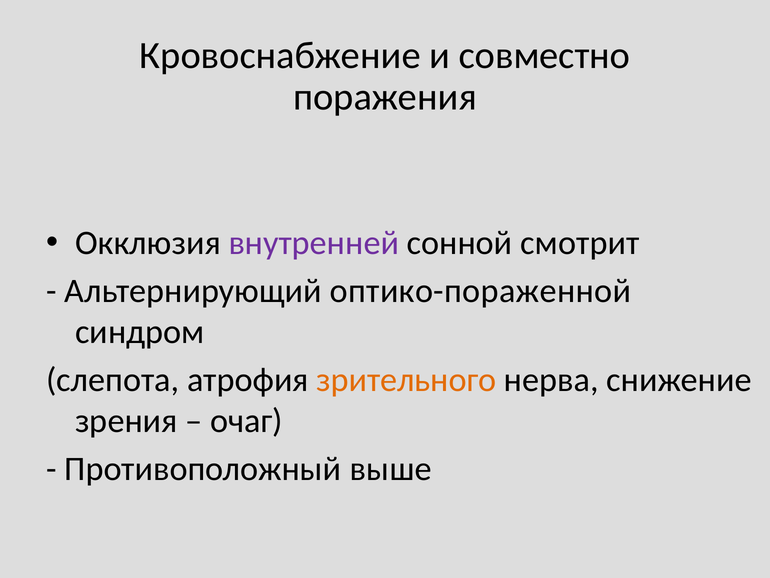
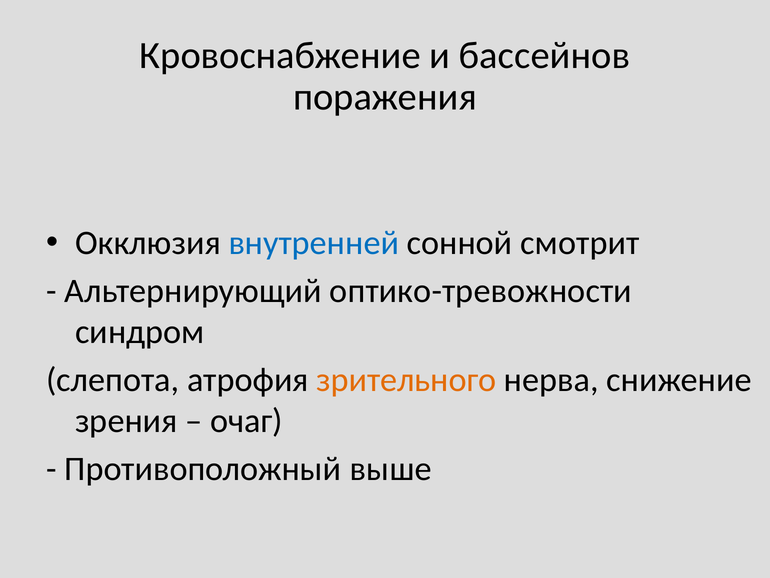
совместно: совместно -> бассейнов
внутренней colour: purple -> blue
оптико-пораженной: оптико-пораженной -> оптико-тревожности
